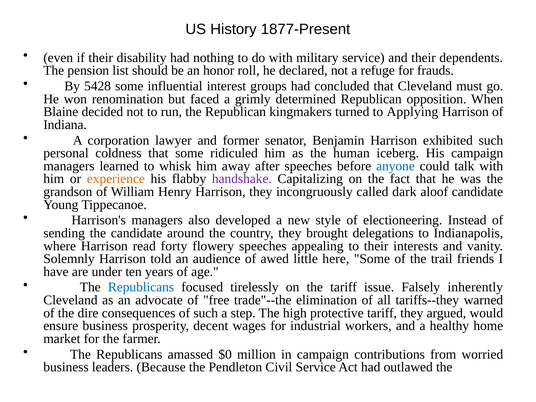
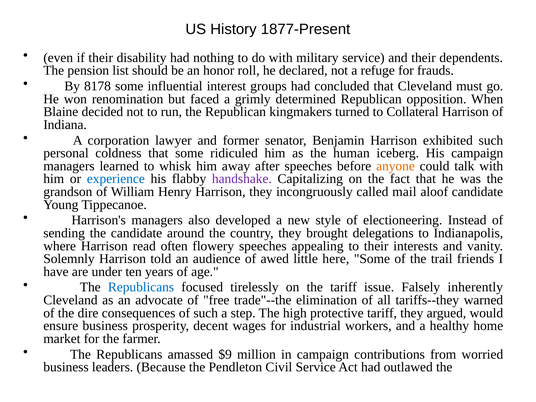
5428: 5428 -> 8178
Applying: Applying -> Collateral
anyone colour: blue -> orange
experience colour: orange -> blue
dark: dark -> mail
forty: forty -> often
$0: $0 -> $9
